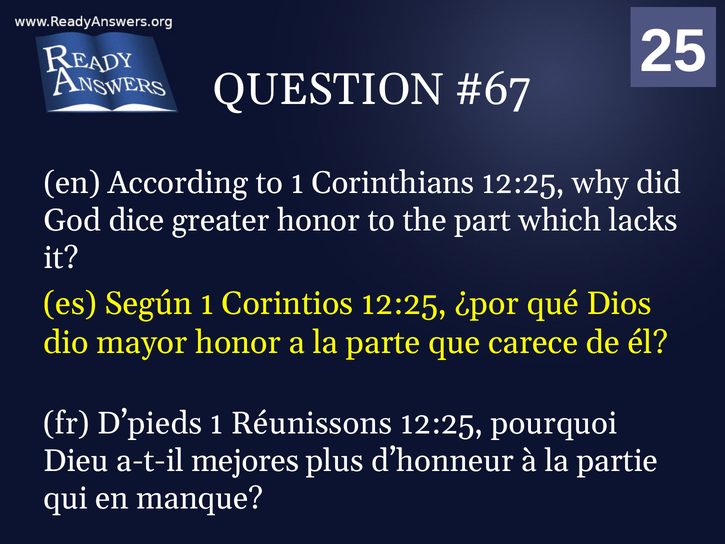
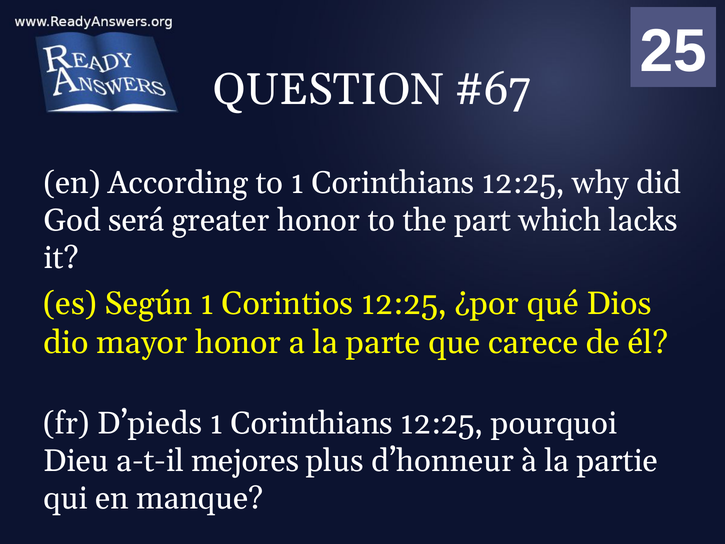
dice: dice -> será
Réunissons at (312, 423): Réunissons -> Corinthians
